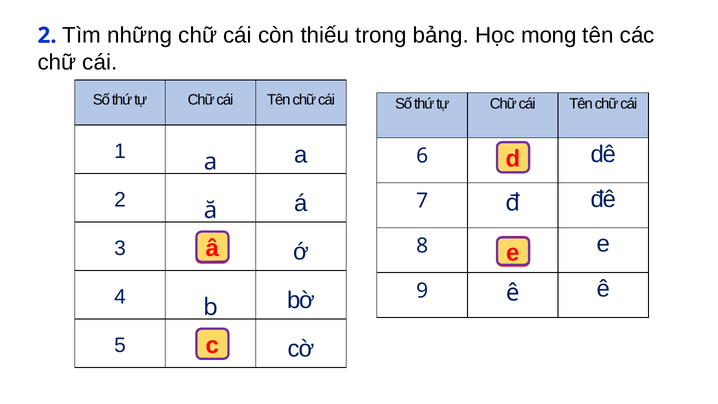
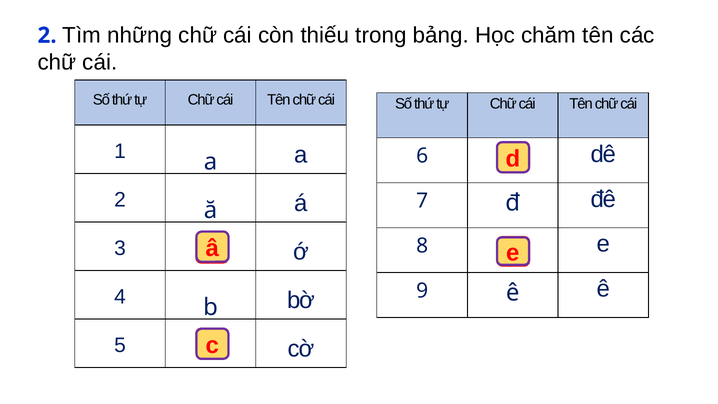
mong: mong -> chăm
